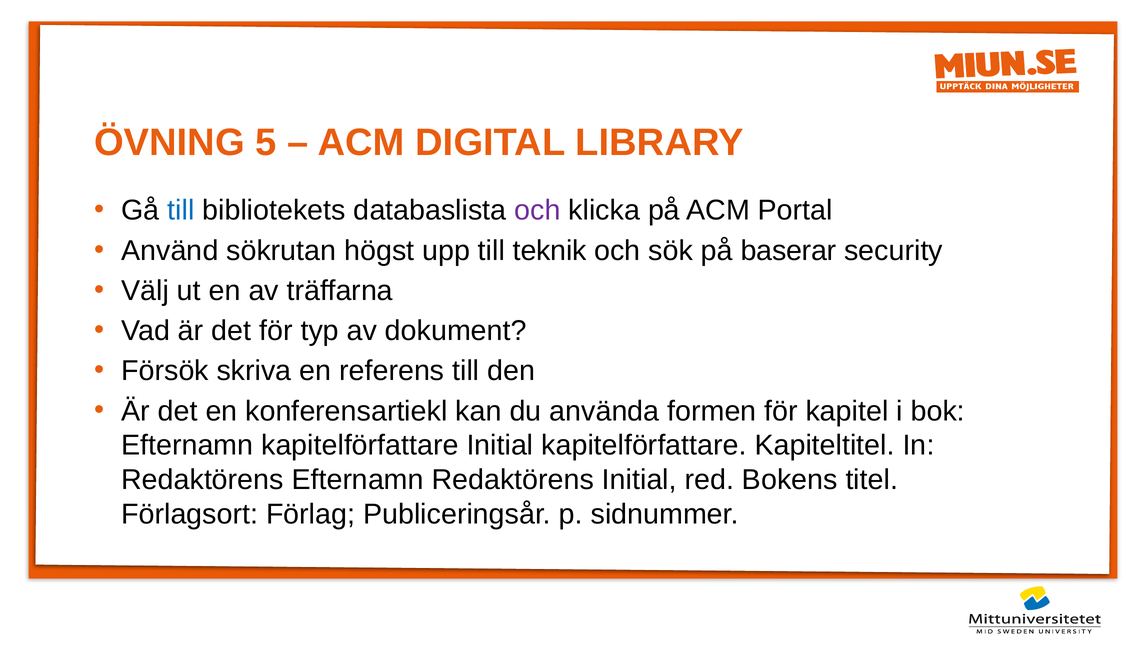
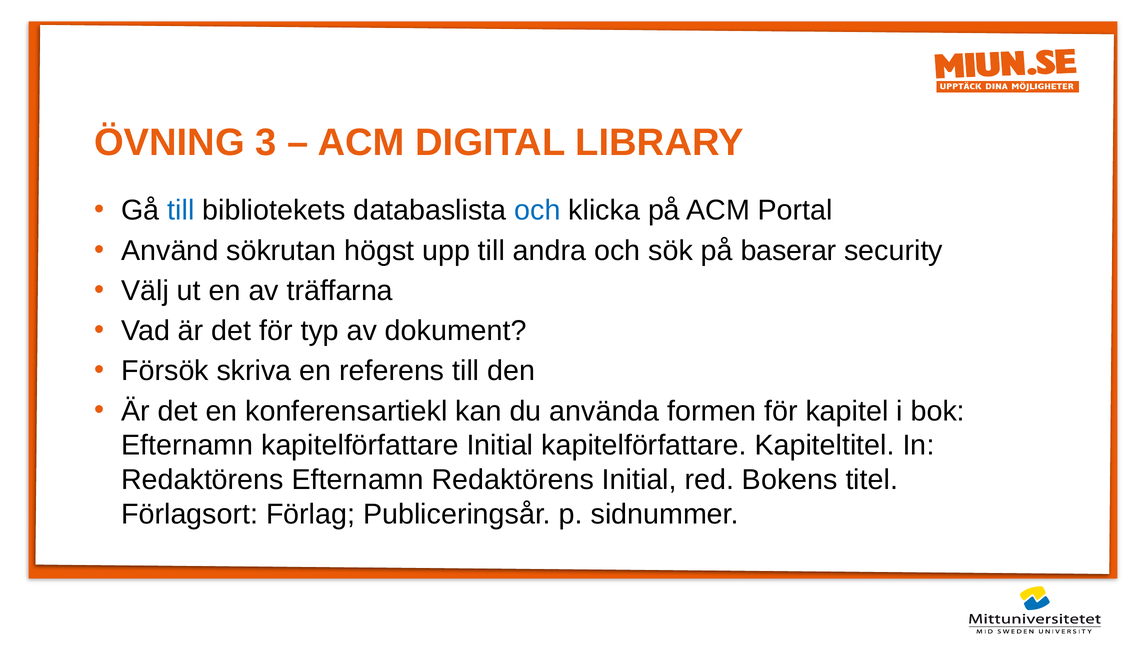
5: 5 -> 3
och at (537, 210) colour: purple -> blue
teknik: teknik -> andra
